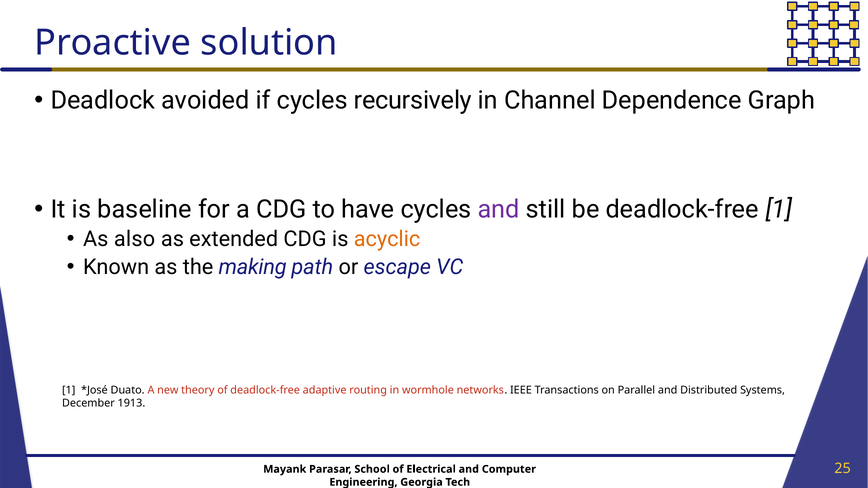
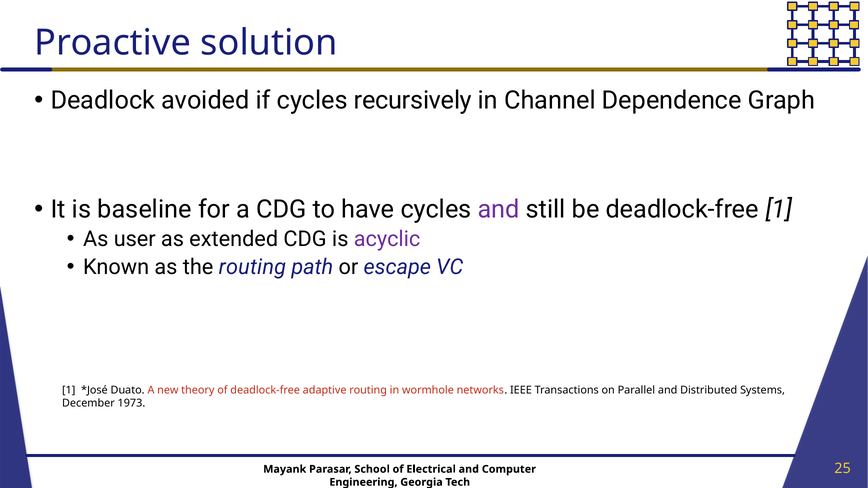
also: also -> user
acyclic colour: orange -> purple
the making: making -> routing
1913: 1913 -> 1973
